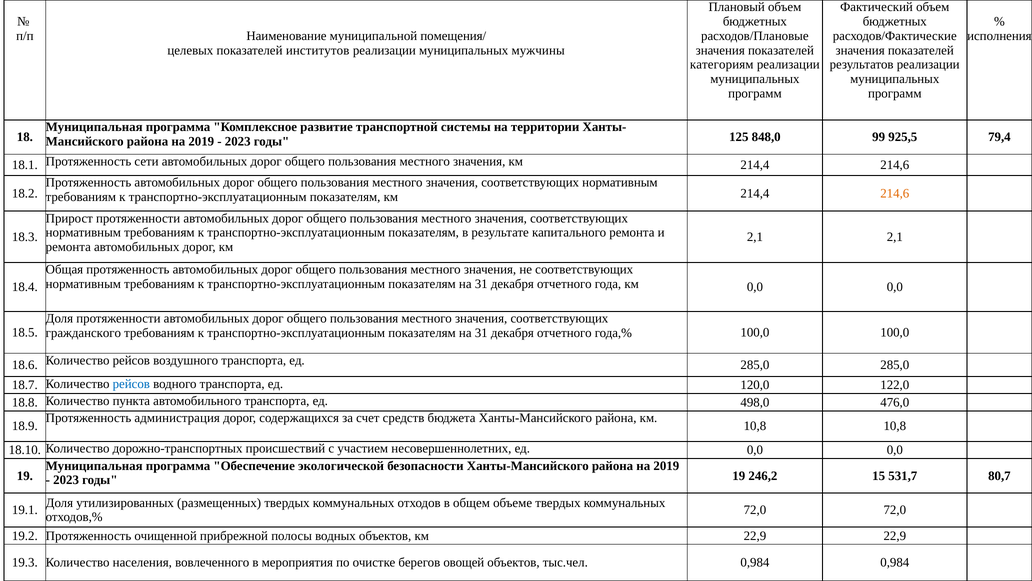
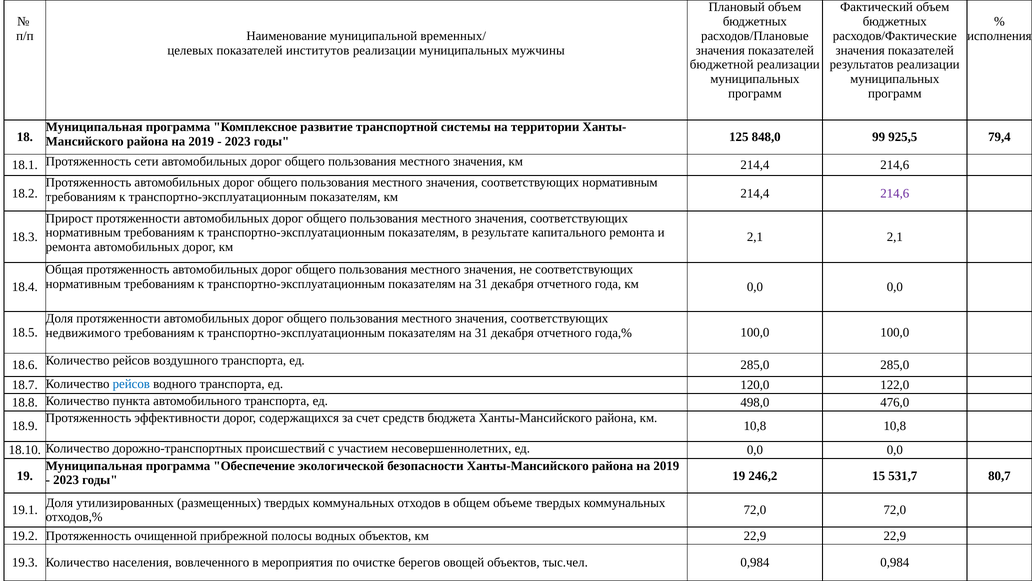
помещения/: помещения/ -> временных/
категориям: категориям -> бюджетной
214,6 at (895, 193) colour: orange -> purple
гражданского: гражданского -> недвижимого
администрация: администрация -> эффективности
